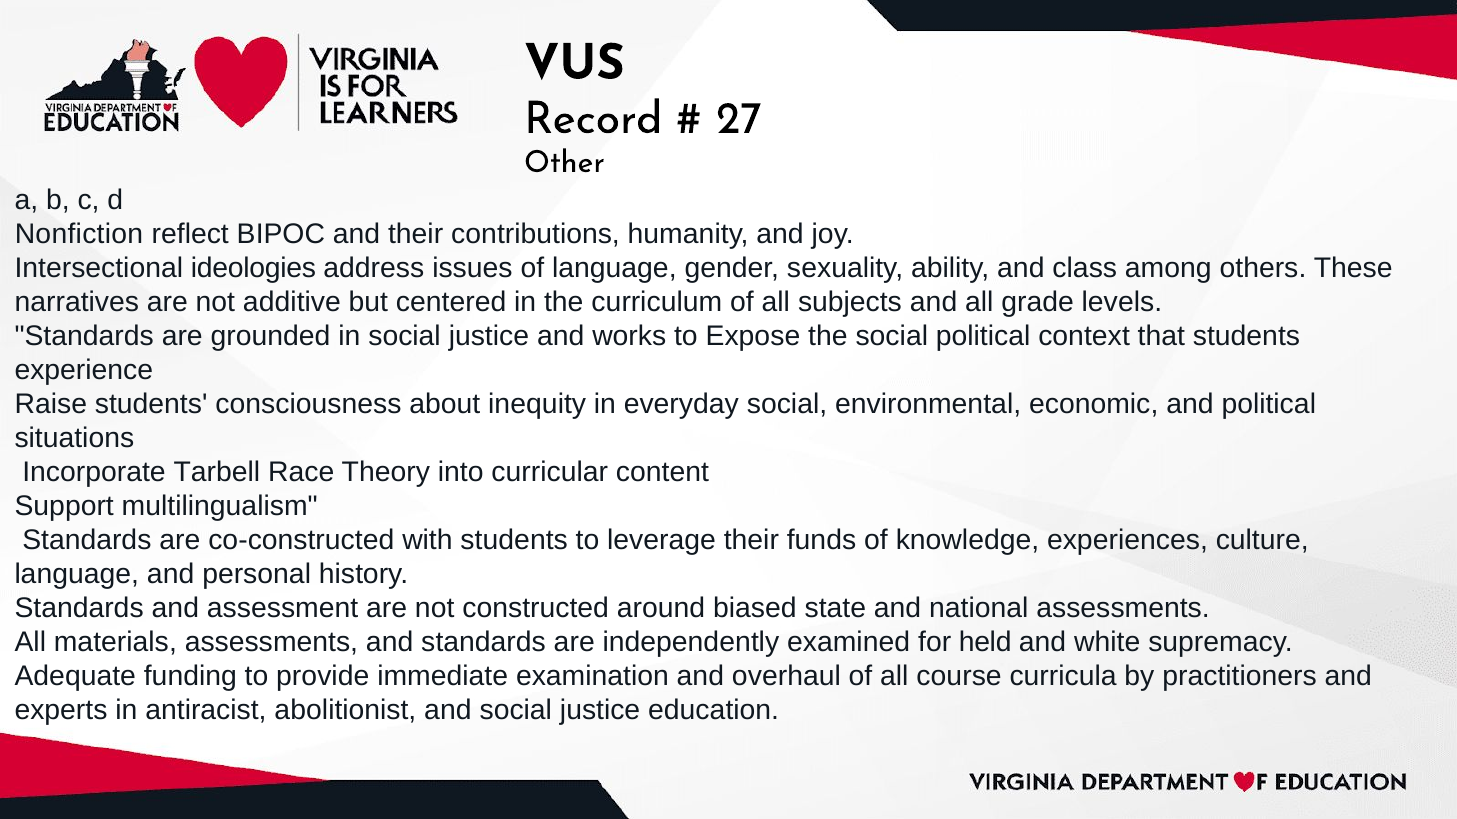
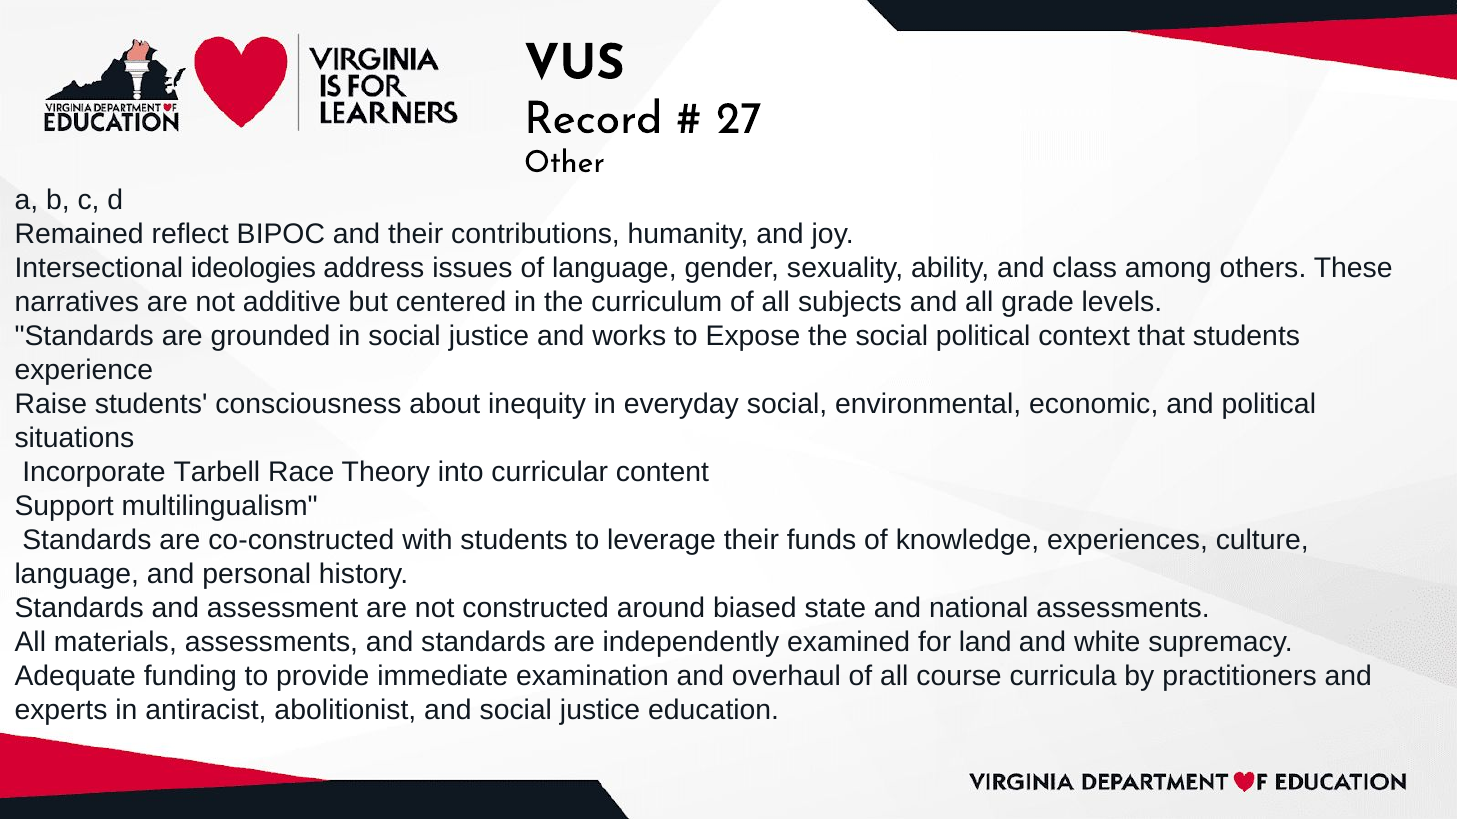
Nonfiction: Nonfiction -> Remained
held: held -> land
